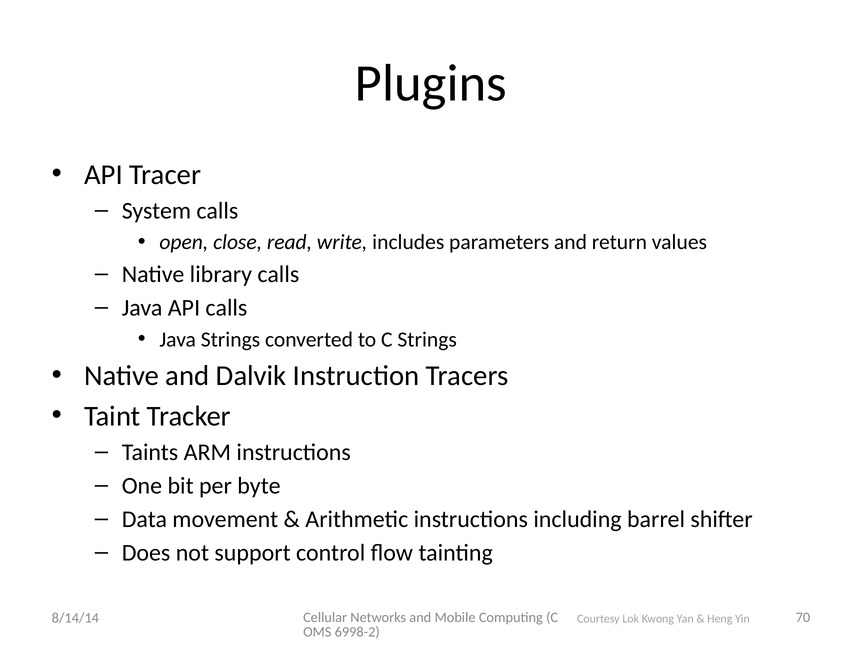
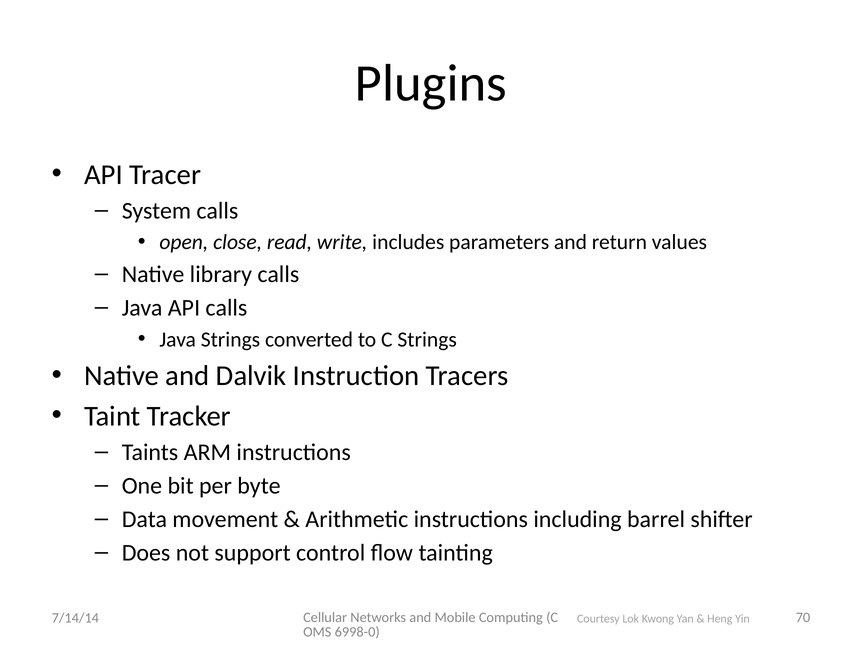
8/14/14: 8/14/14 -> 7/14/14
6998-2: 6998-2 -> 6998-0
